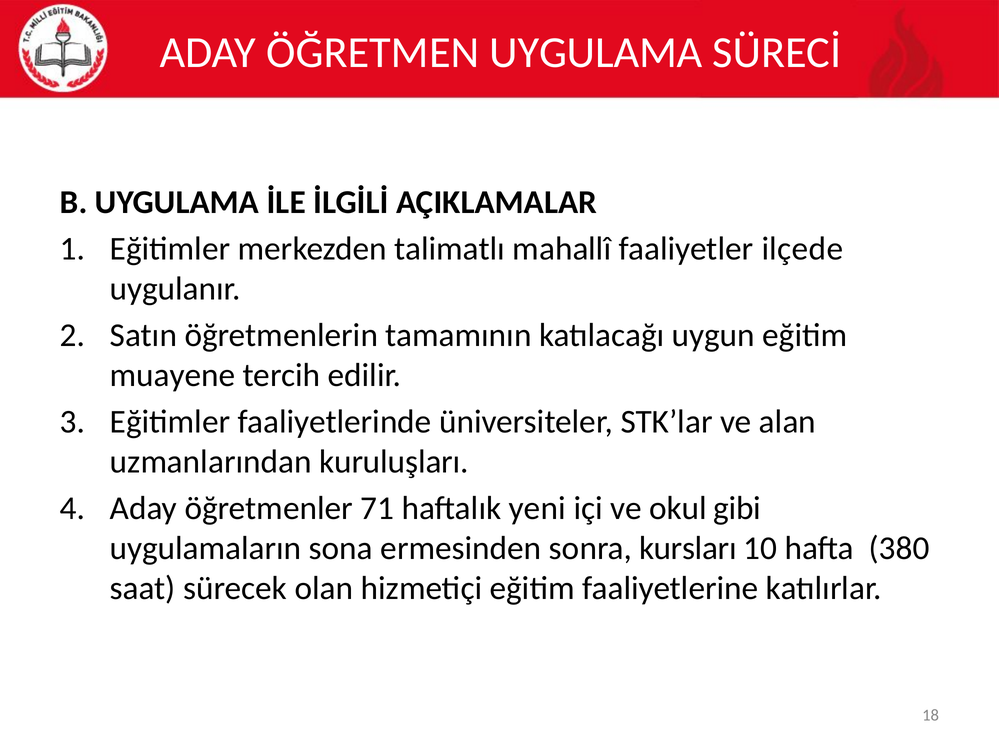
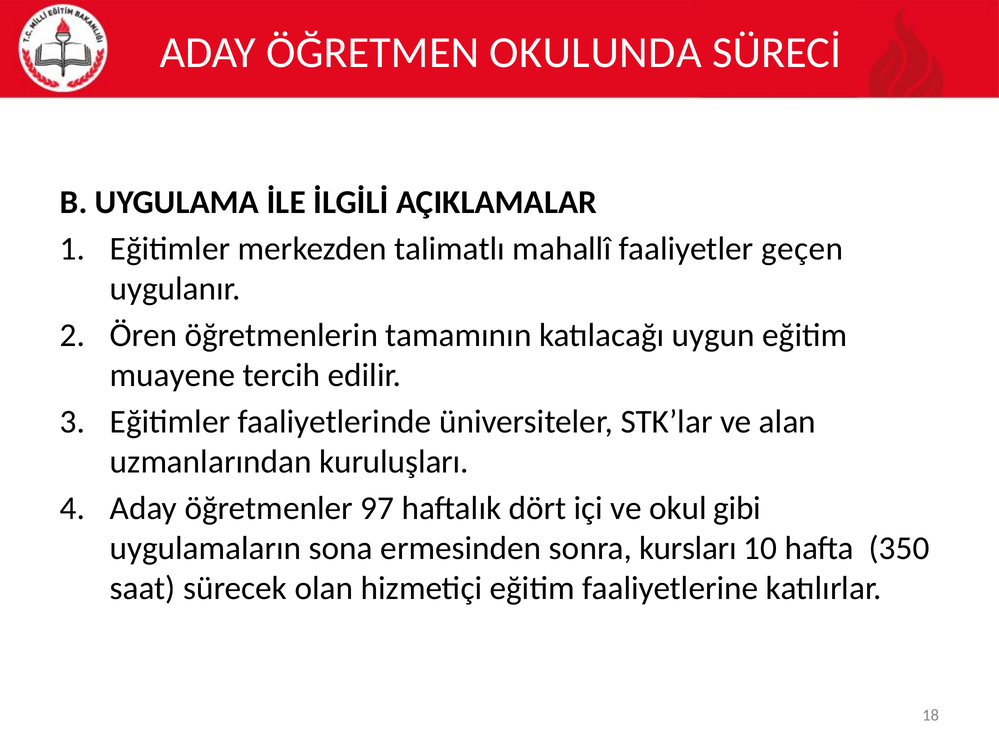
ÖĞRETMEN UYGULAMA: UYGULAMA -> OKULUNDA
ilçede: ilçede -> geçen
Satın: Satın -> Ören
71: 71 -> 97
yeni: yeni -> dört
380: 380 -> 350
